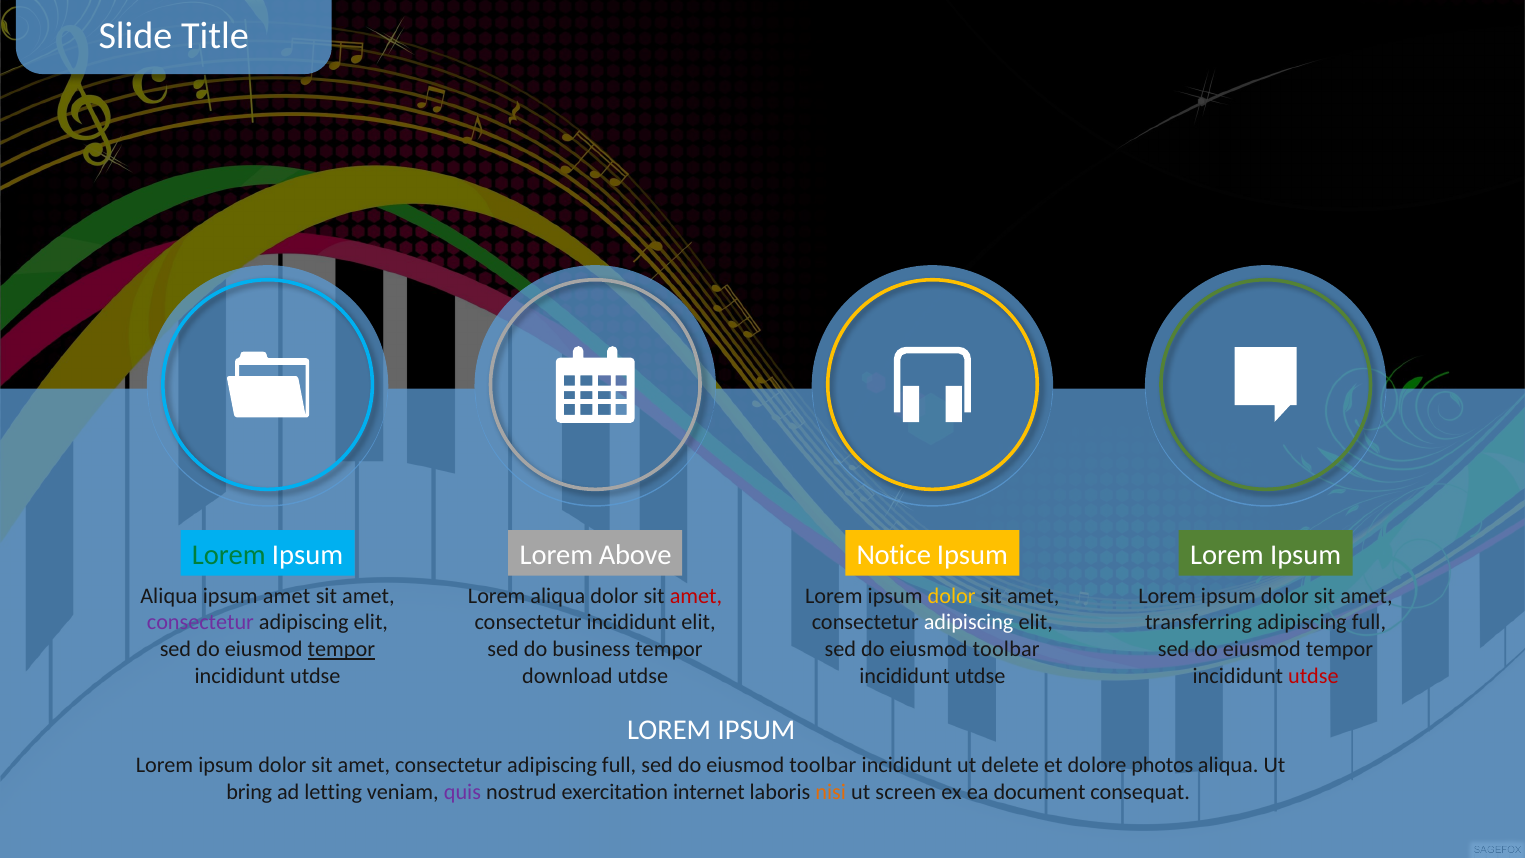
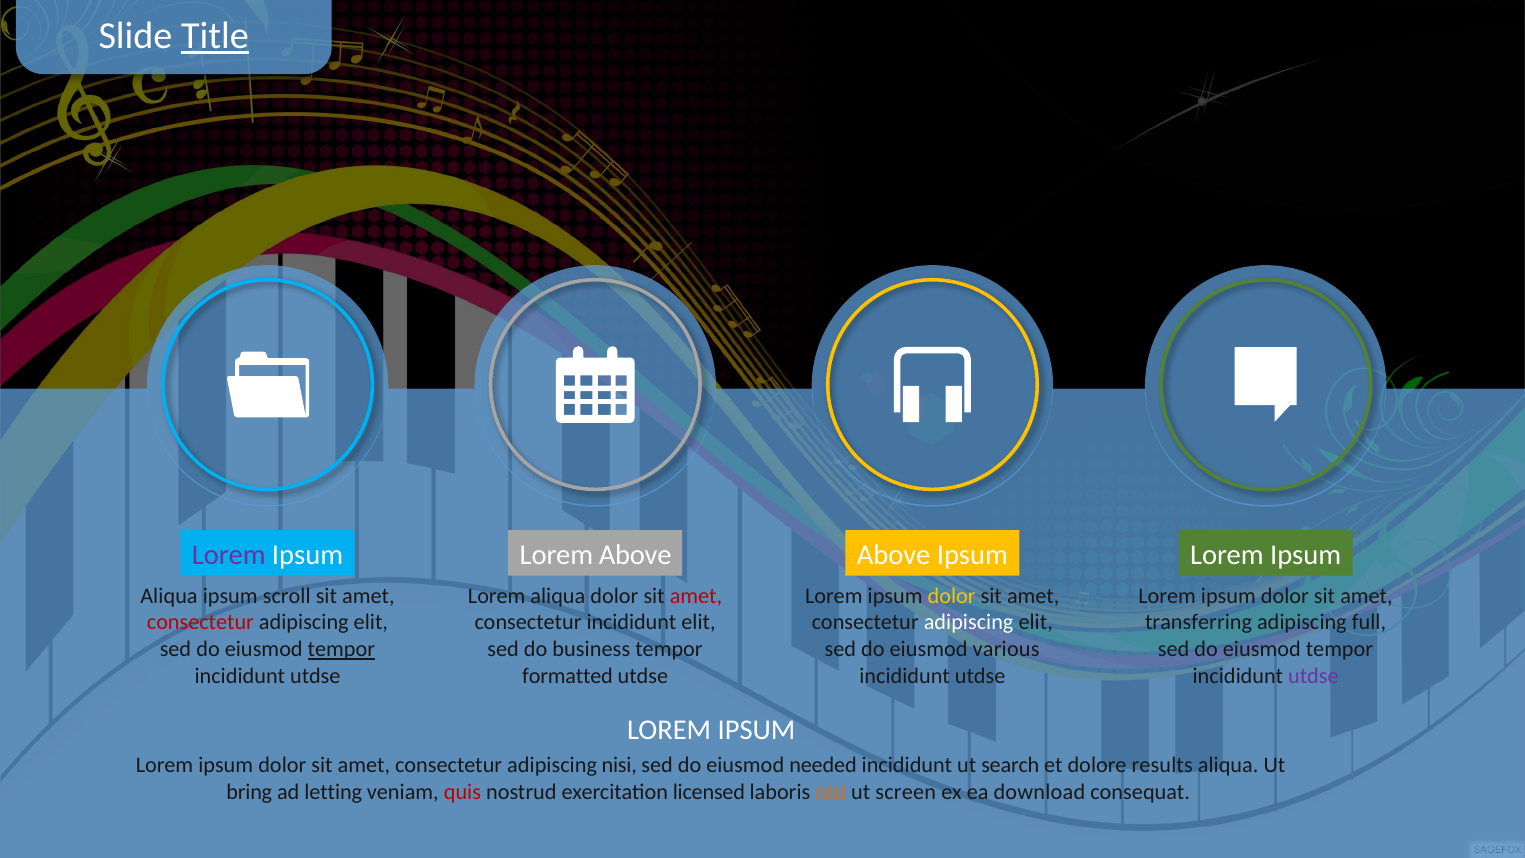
Title underline: none -> present
Lorem at (229, 555) colour: green -> purple
Notice at (894, 555): Notice -> Above
ipsum amet: amet -> scroll
consectetur at (200, 622) colour: purple -> red
toolbar at (1006, 649): toolbar -> various
download: download -> formatted
utdse at (1313, 676) colour: red -> purple
consectetur adipiscing full: full -> nisi
toolbar at (823, 765): toolbar -> needed
delete: delete -> search
photos: photos -> results
quis colour: purple -> red
internet: internet -> licensed
document: document -> download
